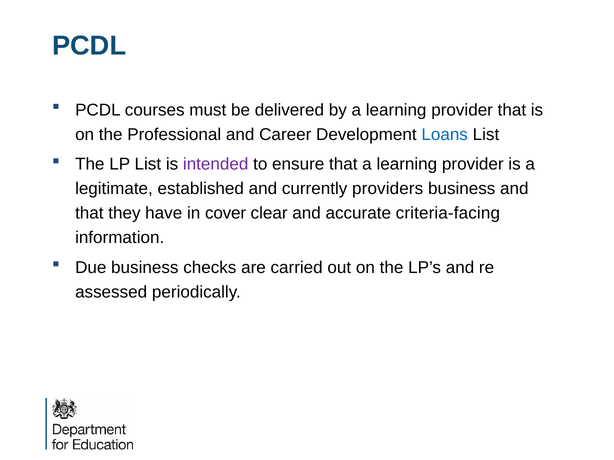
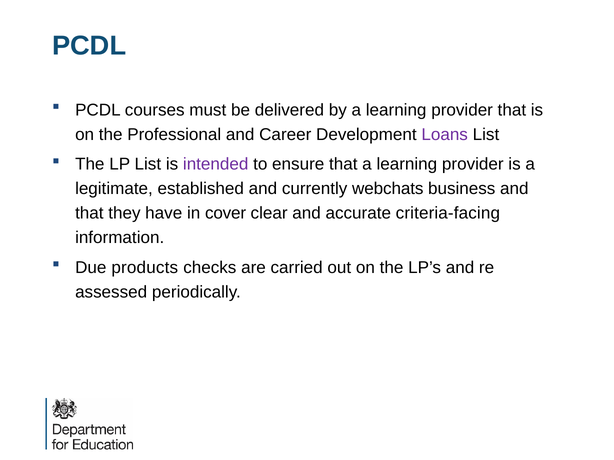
Loans colour: blue -> purple
providers: providers -> webchats
Due business: business -> products
